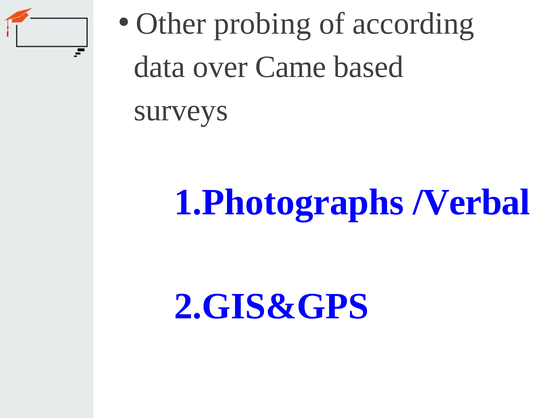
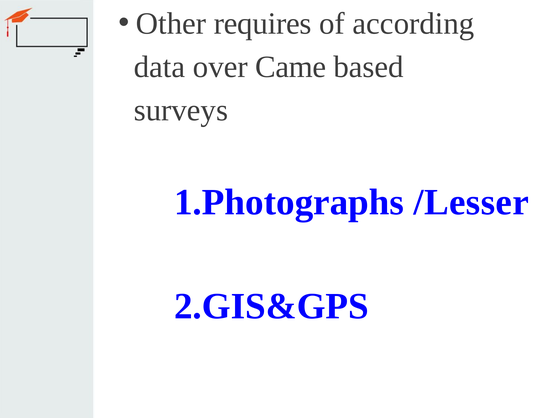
probing: probing -> requires
/Verbal: /Verbal -> /Lesser
